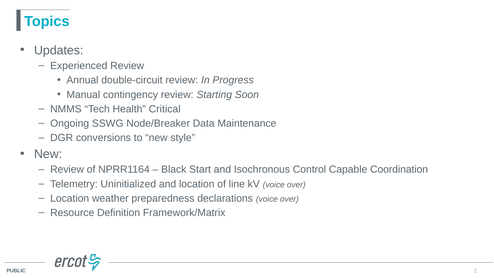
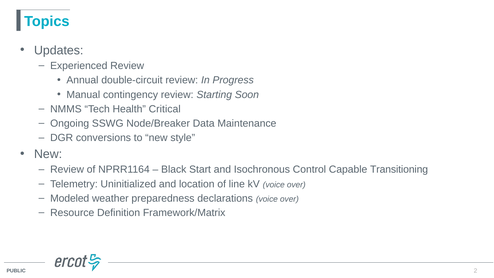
Coordination: Coordination -> Transitioning
Location at (70, 198): Location -> Modeled
